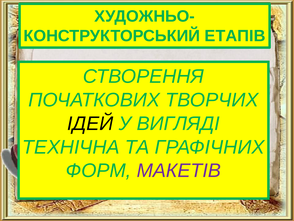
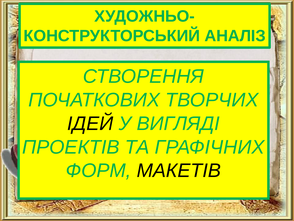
ЕТАПІВ: ЕТАПІВ -> АНАЛІЗ
ТЕХНІЧНА: ТЕХНІЧНА -> ПРОЕКТІВ
МАКЕТІВ colour: purple -> black
